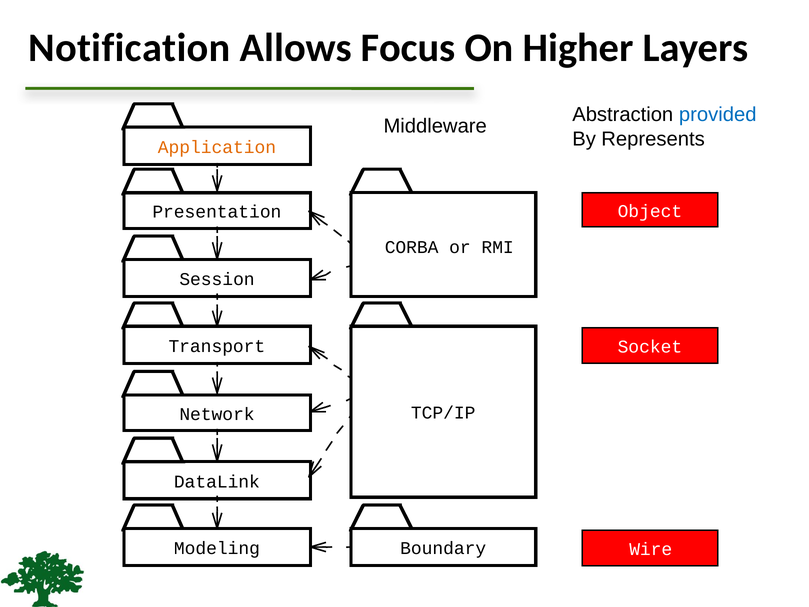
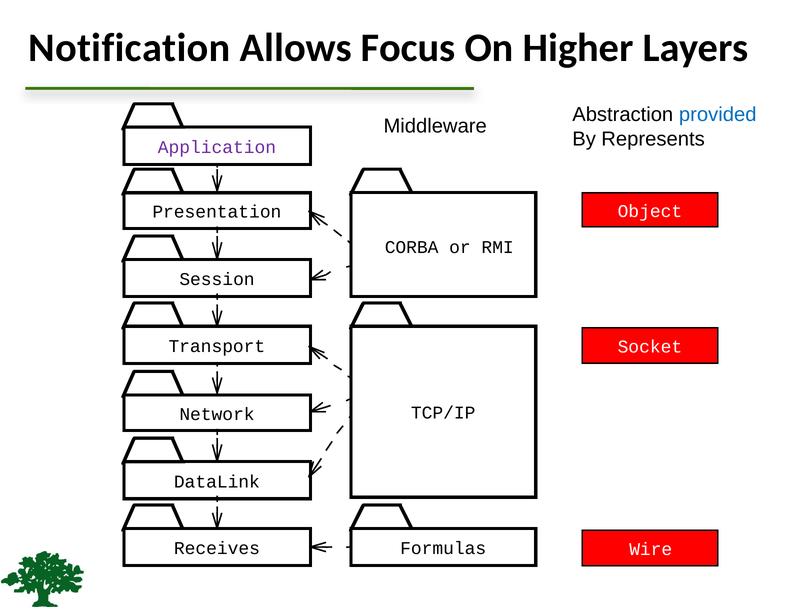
Application colour: orange -> purple
Modeling: Modeling -> Receives
Boundary: Boundary -> Formulas
